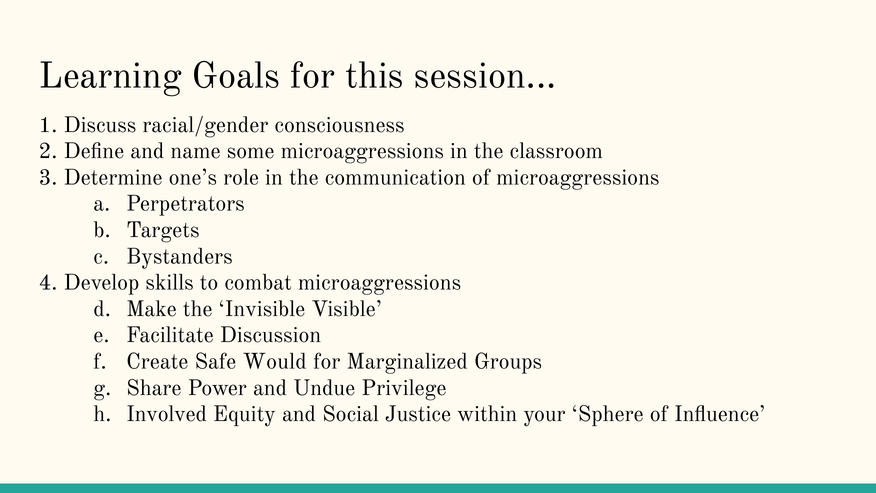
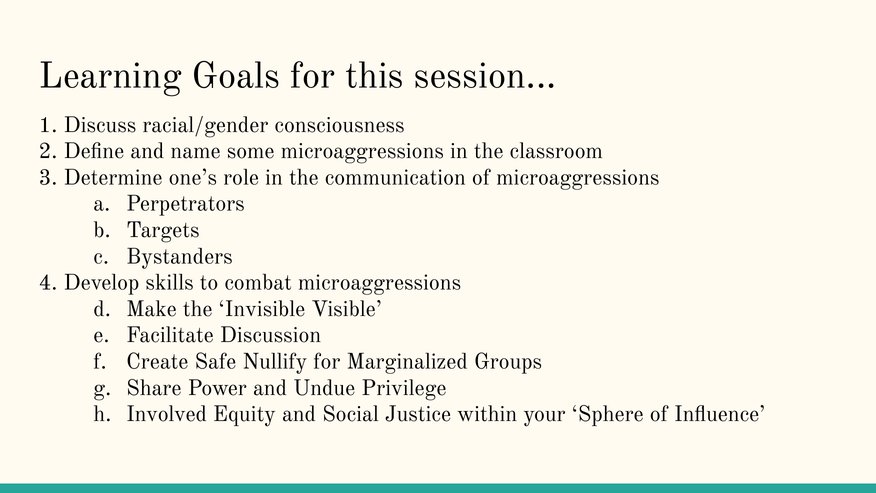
Would: Would -> Nullify
